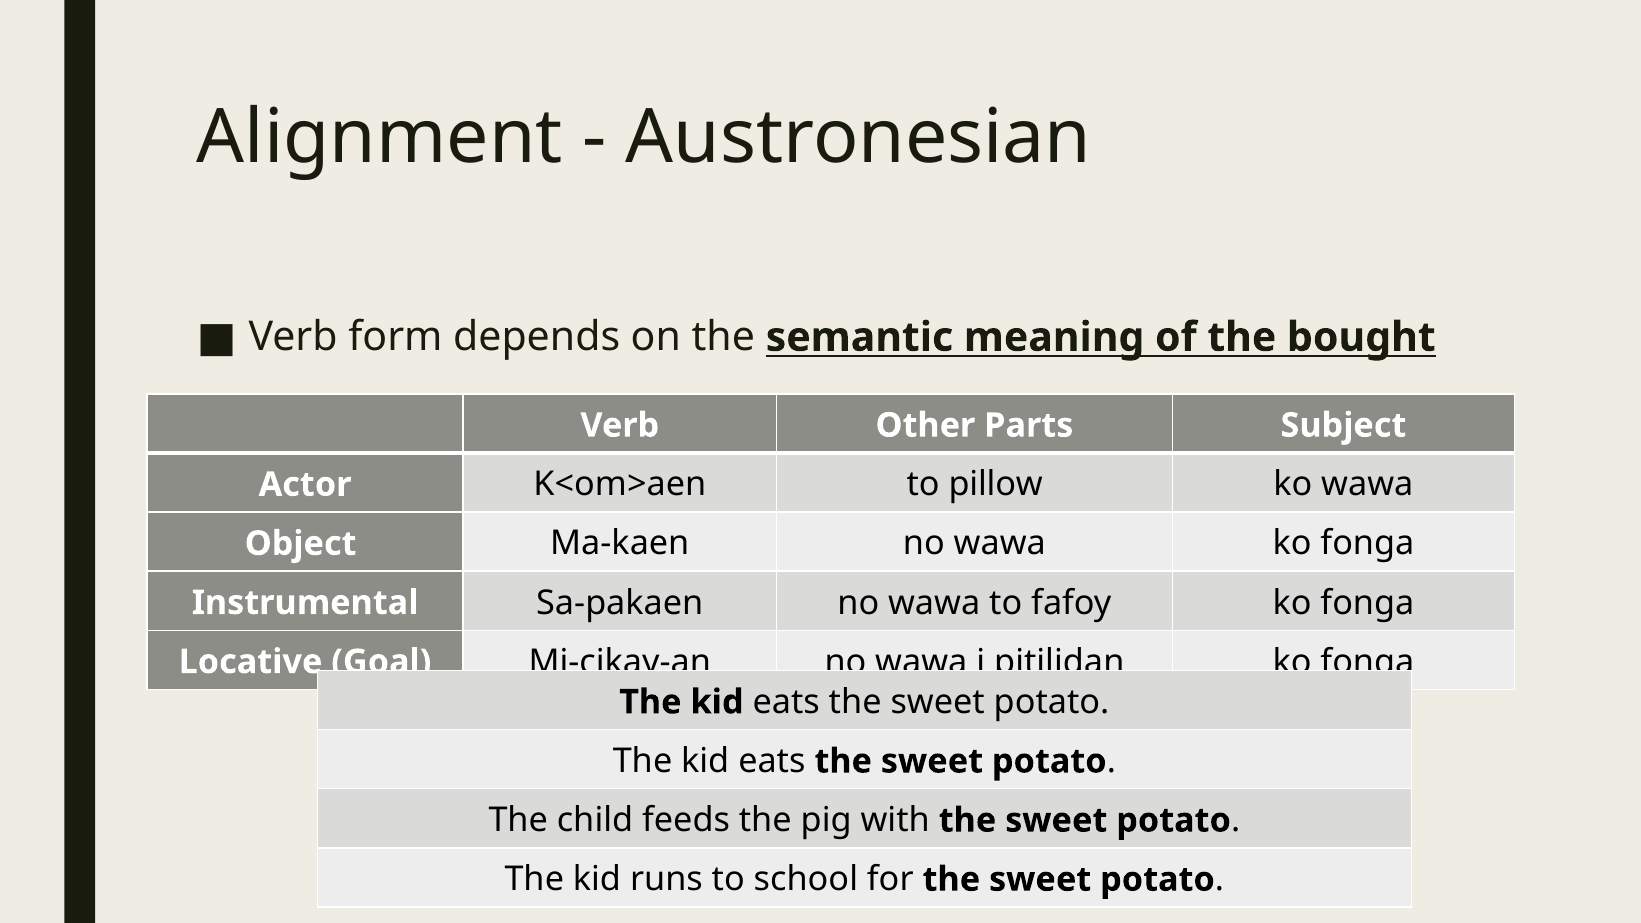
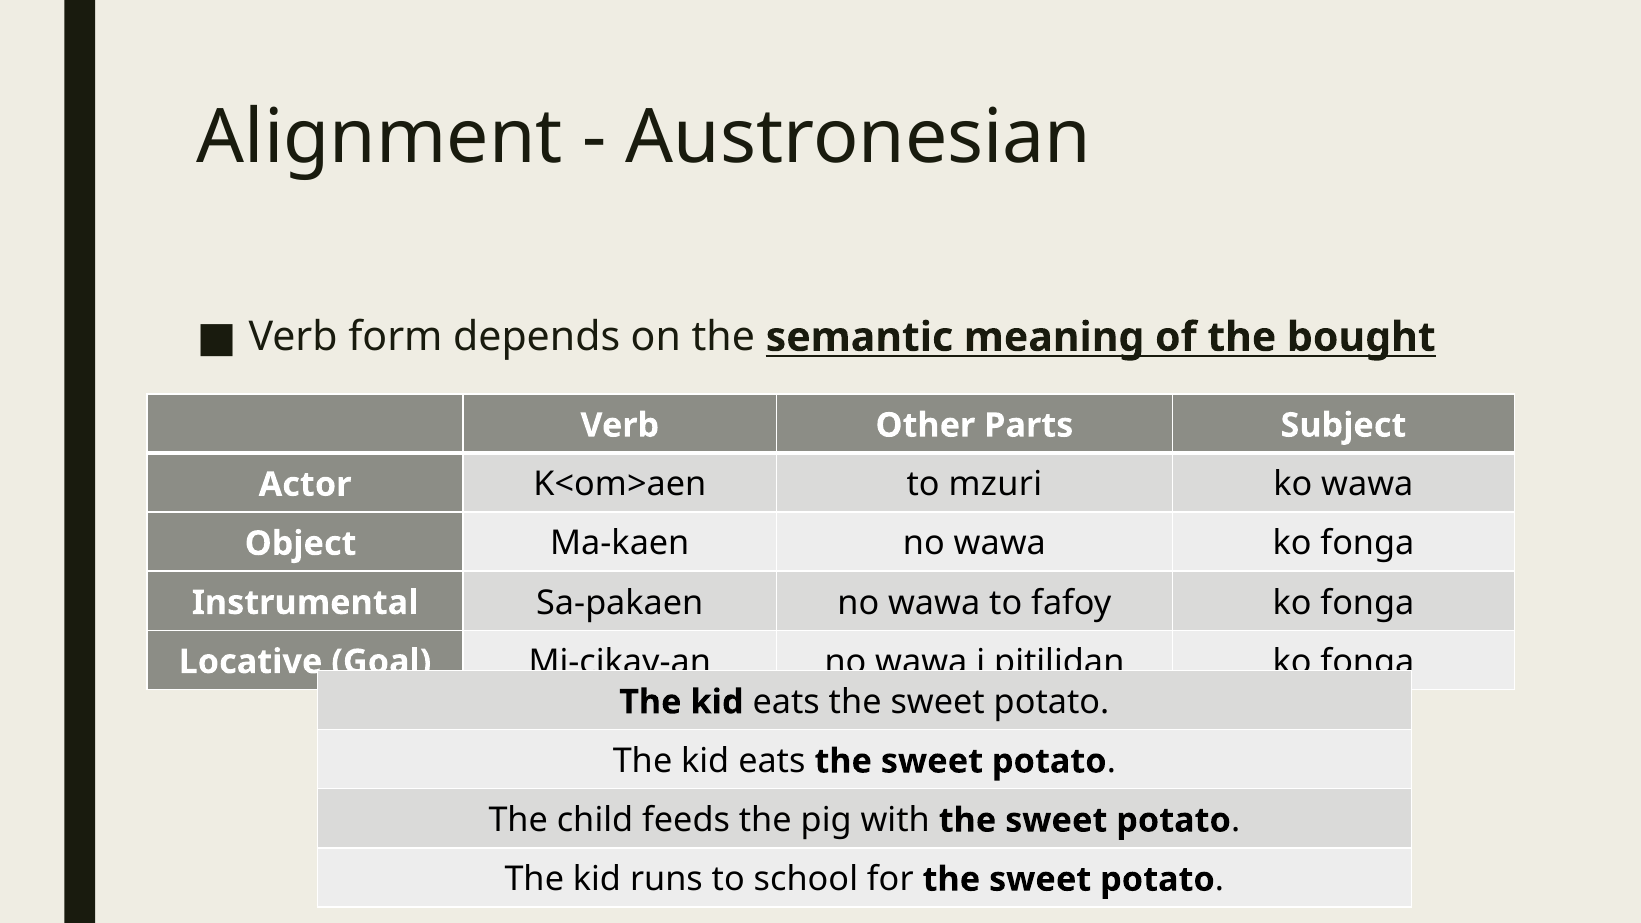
pillow: pillow -> mzuri
